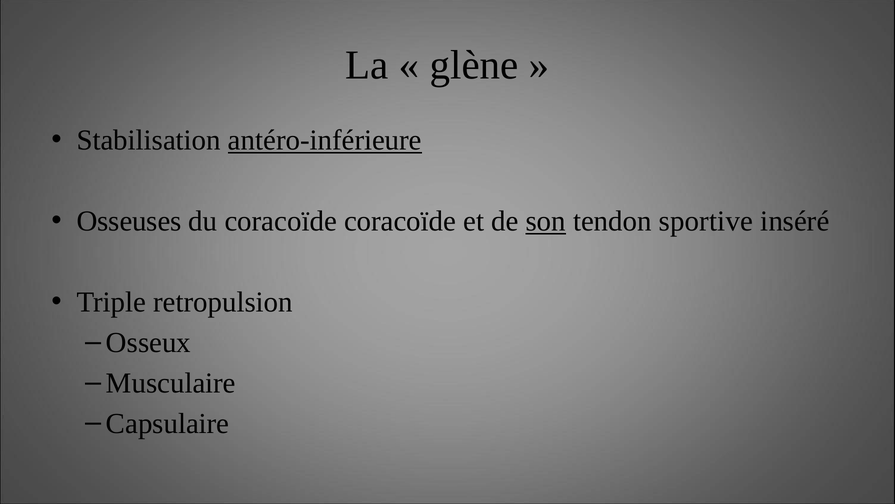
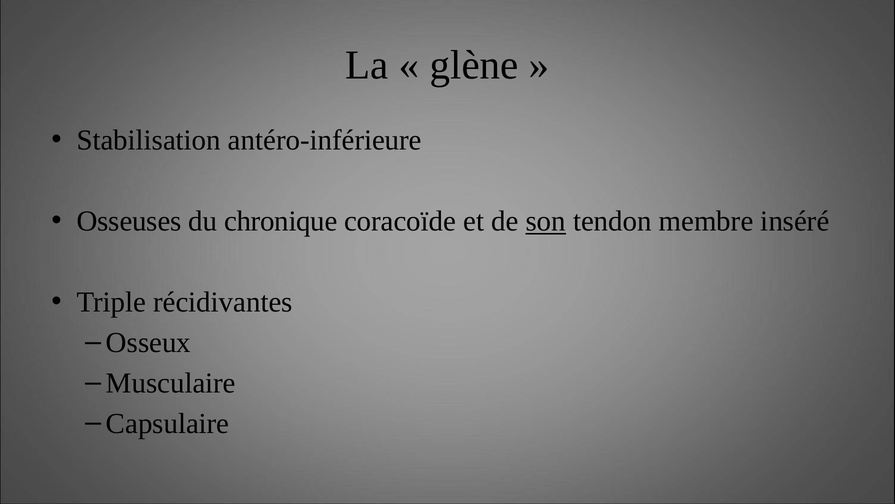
antéro-inférieure underline: present -> none
du coracoïde: coracoïde -> chronique
sportive: sportive -> membre
retropulsion: retropulsion -> récidivantes
